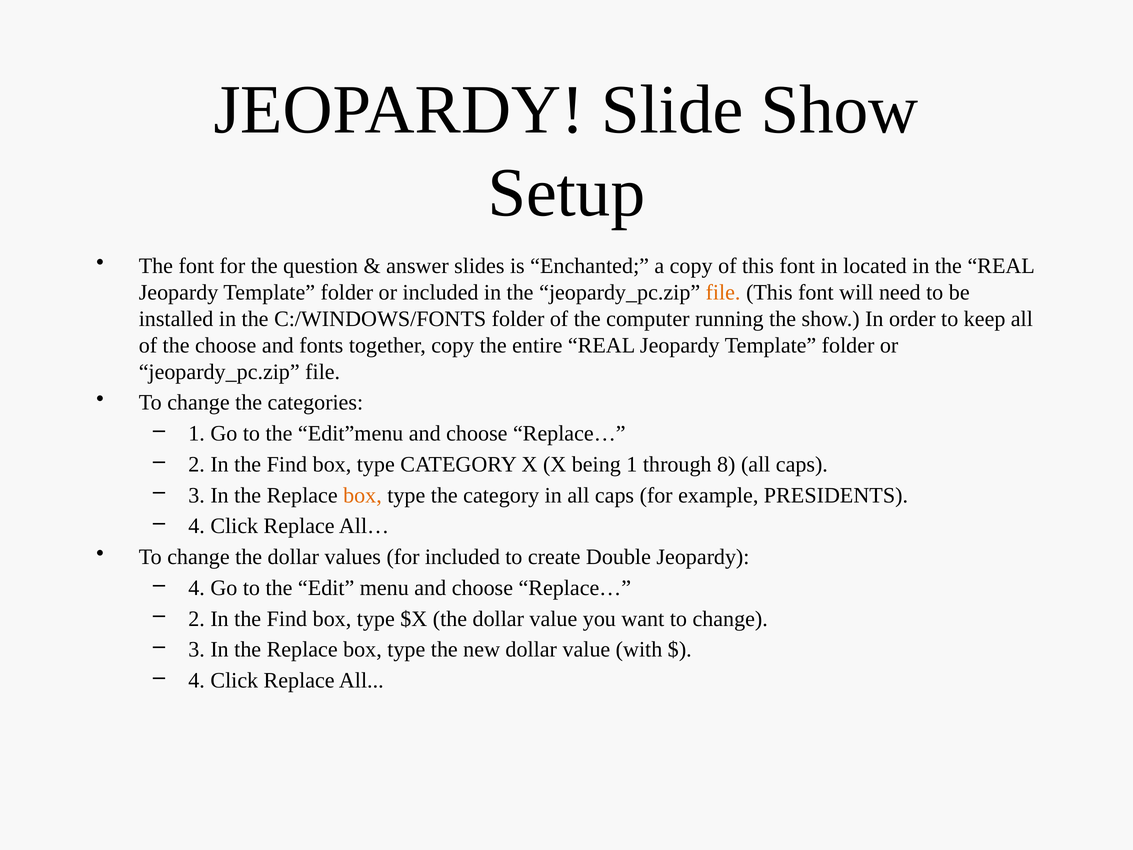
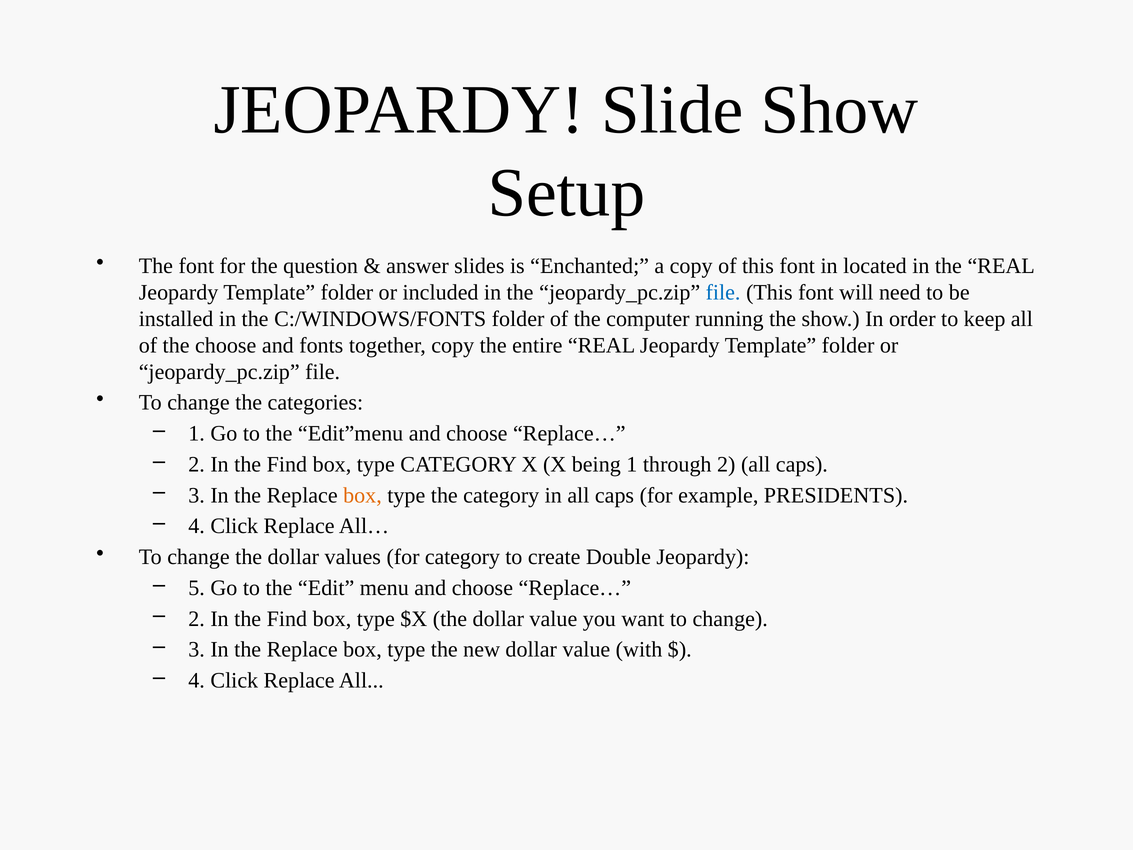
file at (723, 292) colour: orange -> blue
through 8: 8 -> 2
for included: included -> category
4 at (197, 588): 4 -> 5
